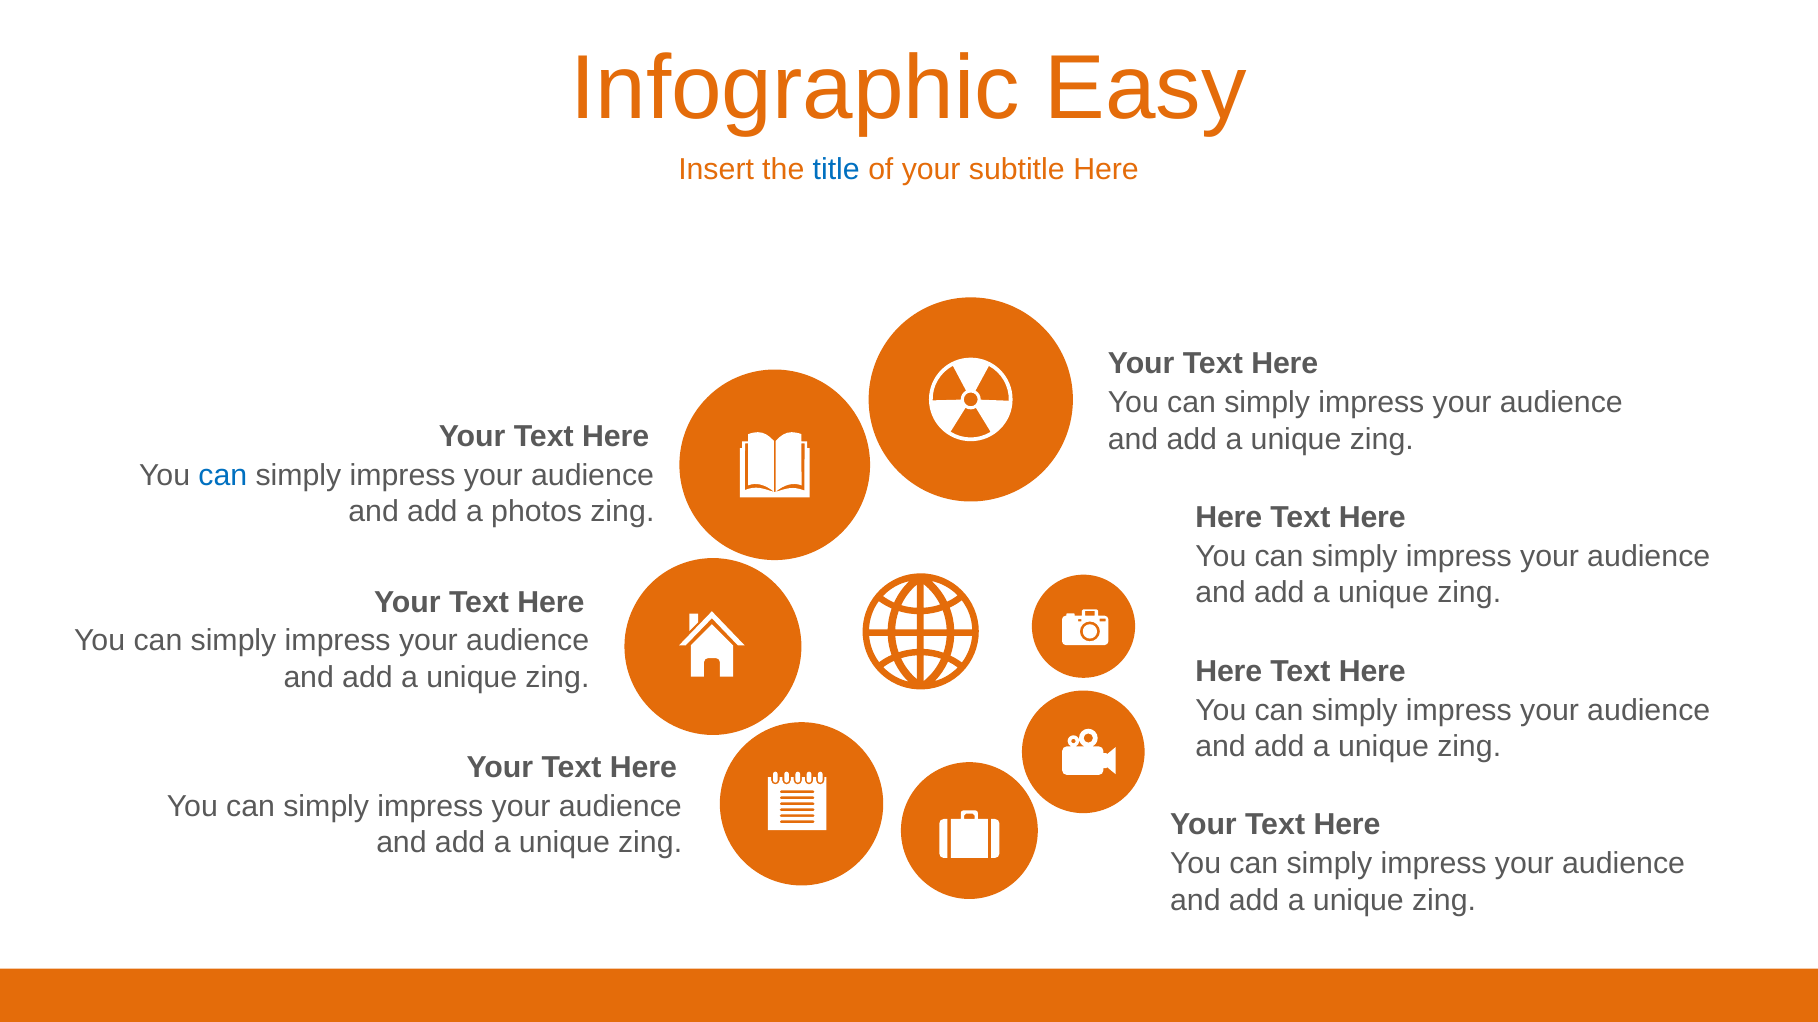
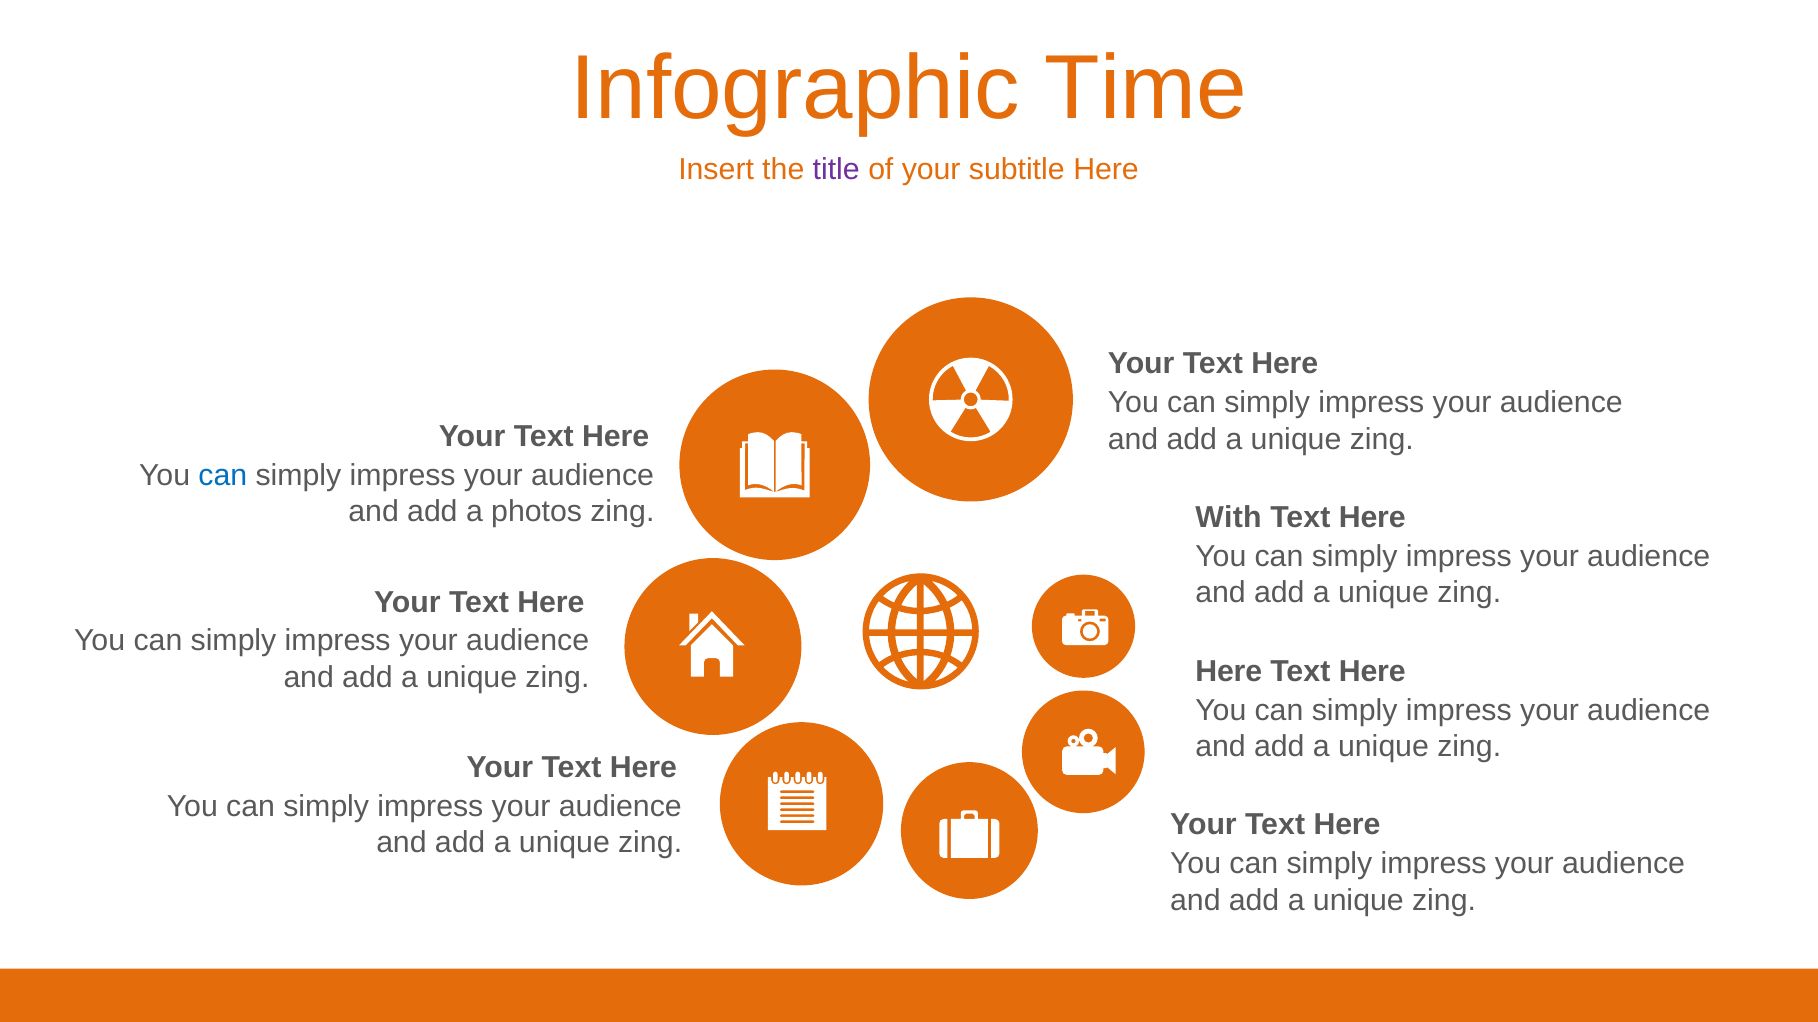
Easy: Easy -> Time
title colour: blue -> purple
Here at (1229, 518): Here -> With
